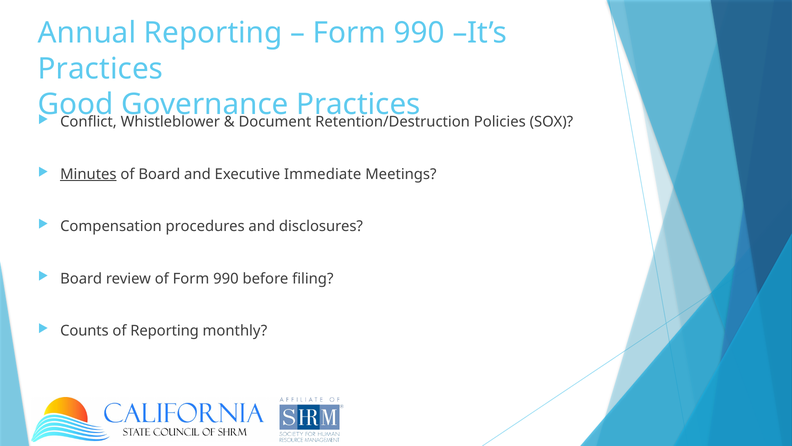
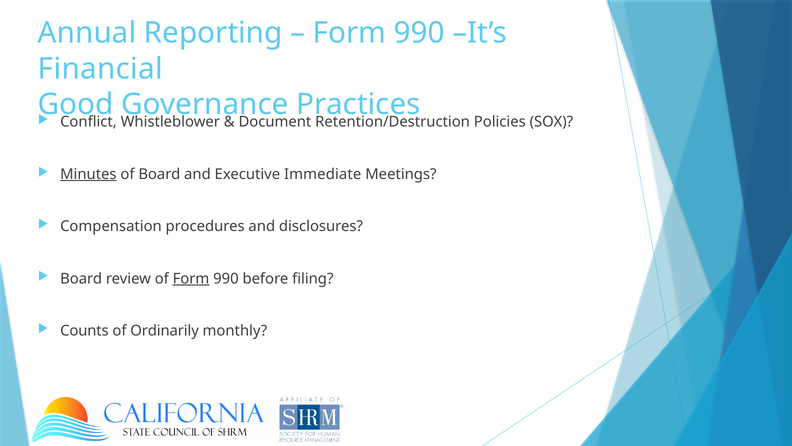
Practices at (101, 69): Practices -> Financial
Form at (191, 278) underline: none -> present
of Reporting: Reporting -> Ordinarily
